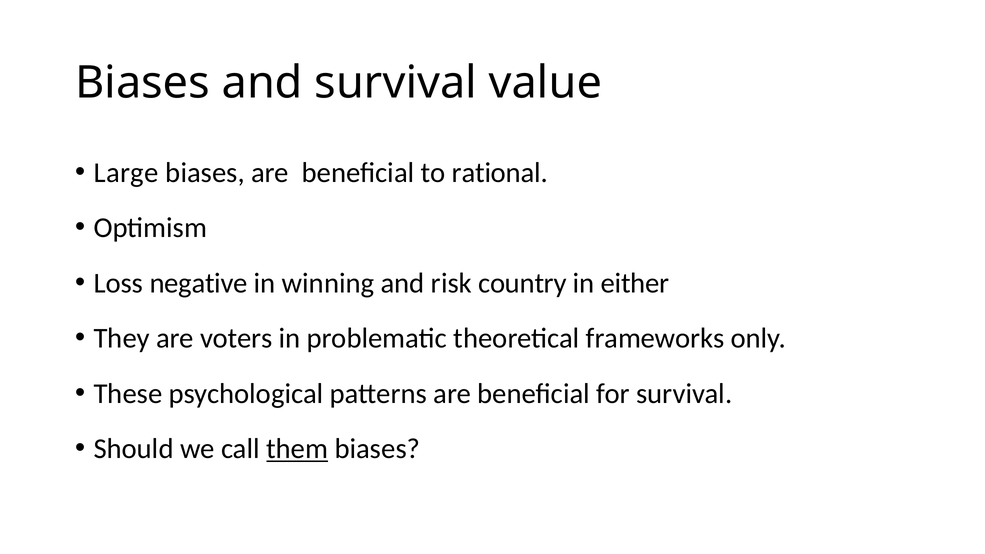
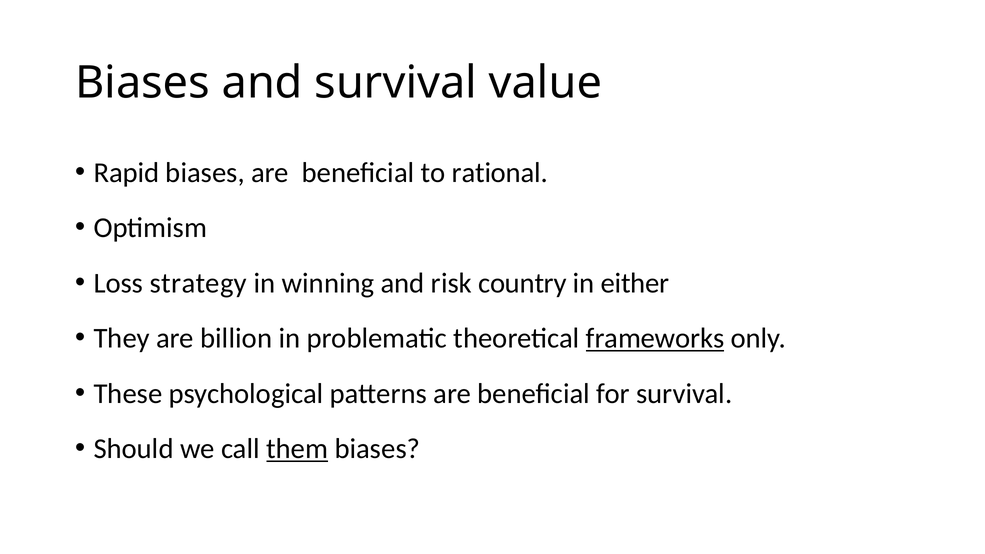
Large: Large -> Rapid
negative: negative -> strategy
voters: voters -> billion
frameworks underline: none -> present
